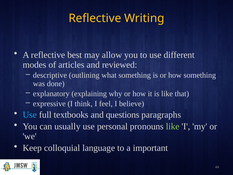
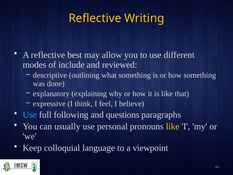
articles: articles -> include
textbooks: textbooks -> following
like at (173, 126) colour: light green -> yellow
important: important -> viewpoint
